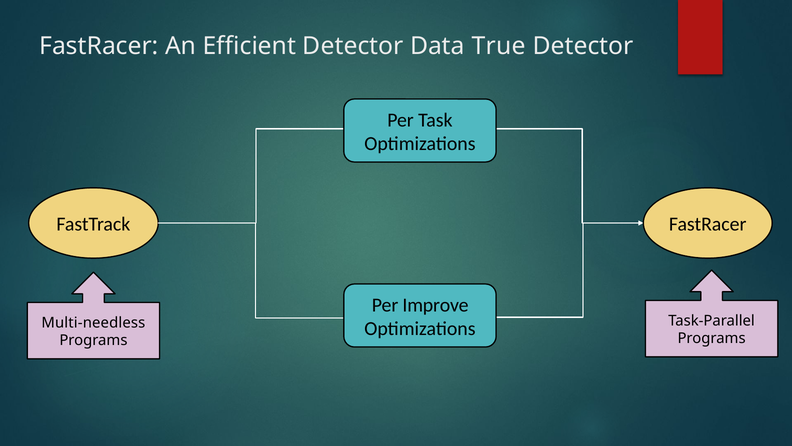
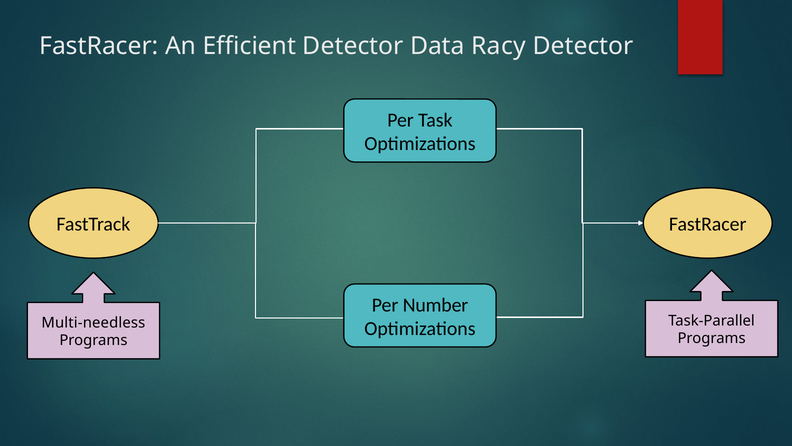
True: True -> Racy
Improve: Improve -> Number
